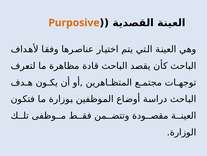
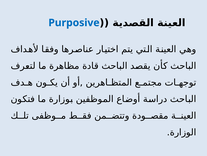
Purposive colour: orange -> blue
